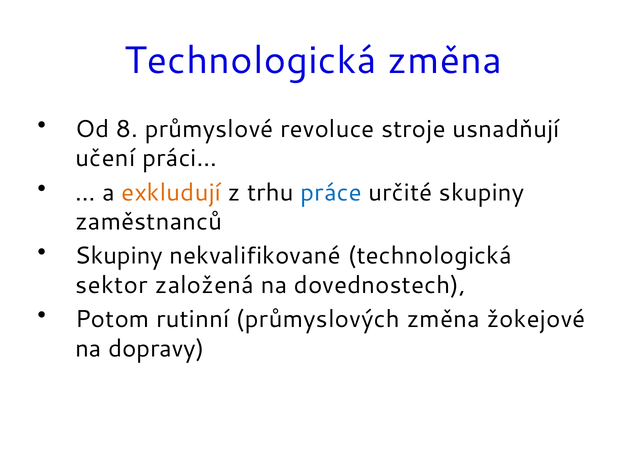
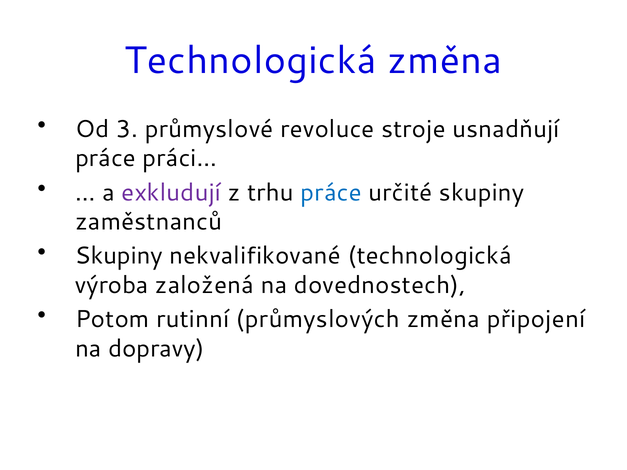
8: 8 -> 3
učení at (105, 158): učení -> práce
exkludují colour: orange -> purple
sektor: sektor -> výroba
žokejové: žokejové -> připojení
